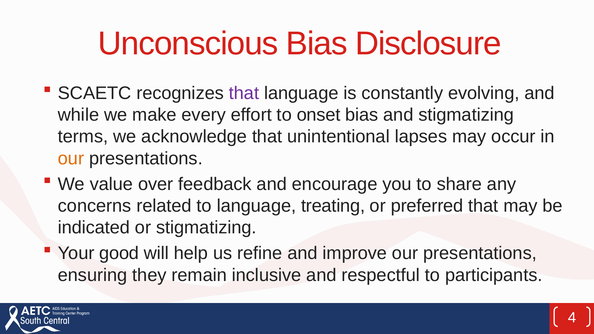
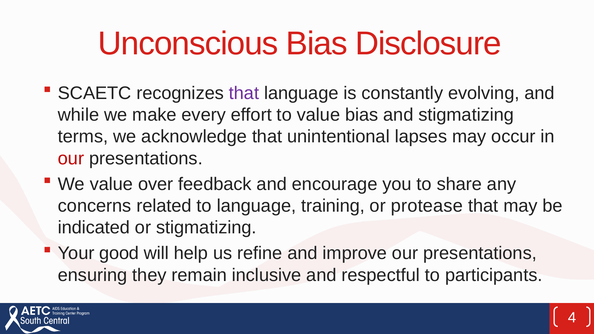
to onset: onset -> value
our at (71, 158) colour: orange -> red
treating: treating -> training
preferred: preferred -> protease
